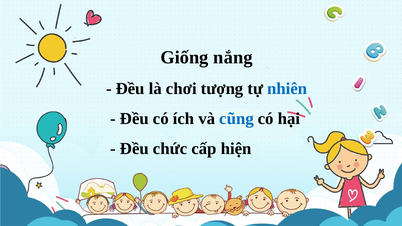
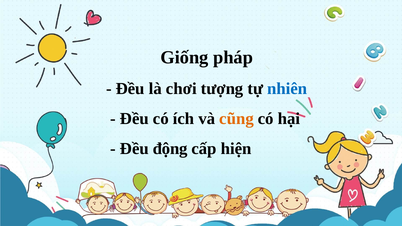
nắng: nắng -> pháp
cũng colour: blue -> orange
chức: chức -> động
